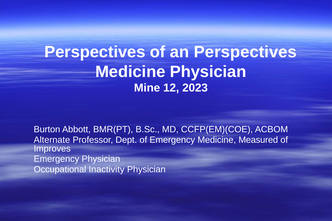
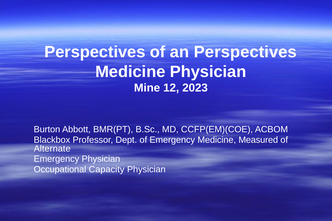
Alternate: Alternate -> Blackbox
Improves: Improves -> Alternate
Inactivity: Inactivity -> Capacity
